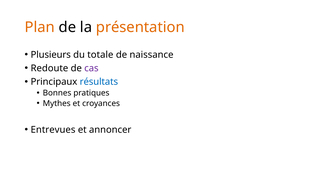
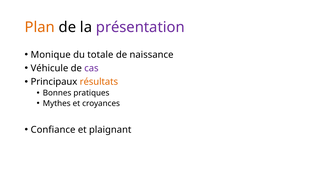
présentation colour: orange -> purple
Plusieurs: Plusieurs -> Monique
Redoute: Redoute -> Véhicule
résultats colour: blue -> orange
Entrevues: Entrevues -> Confiance
annoncer: annoncer -> plaignant
